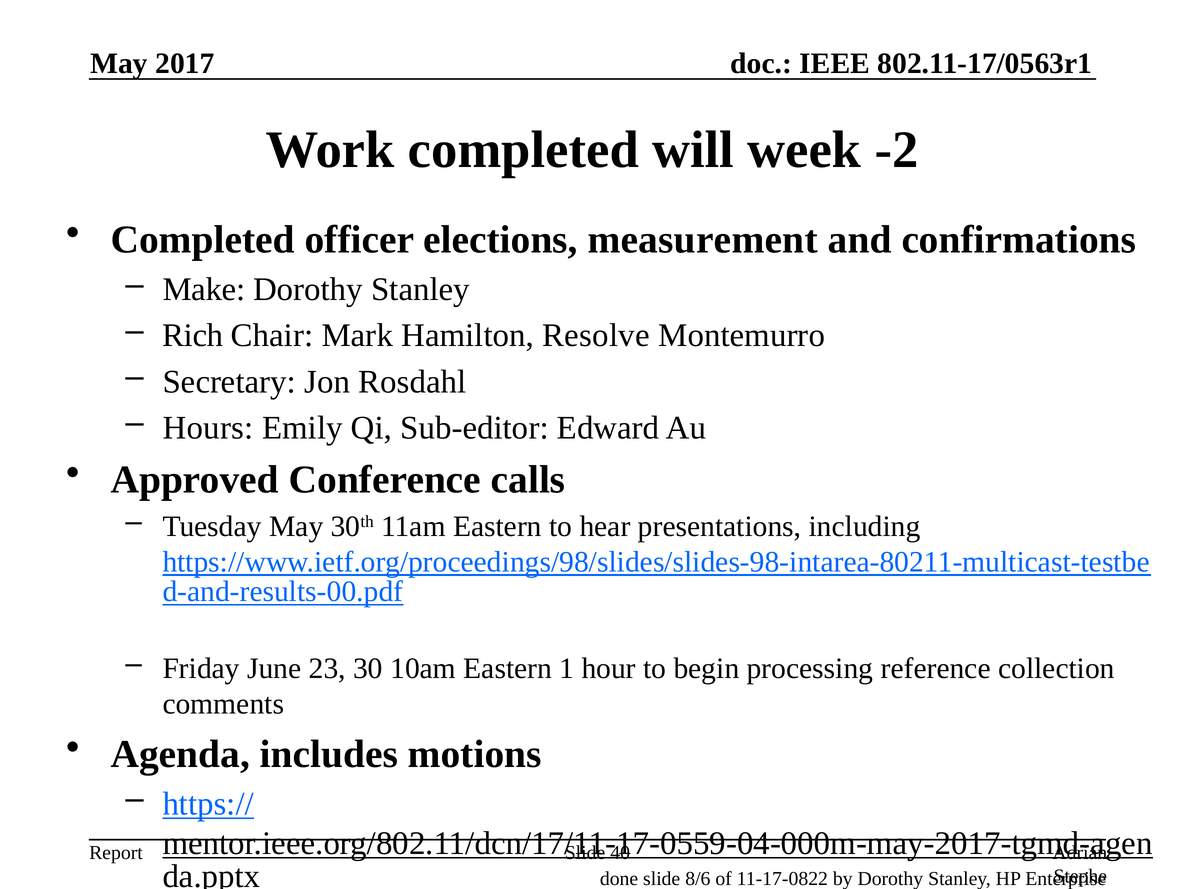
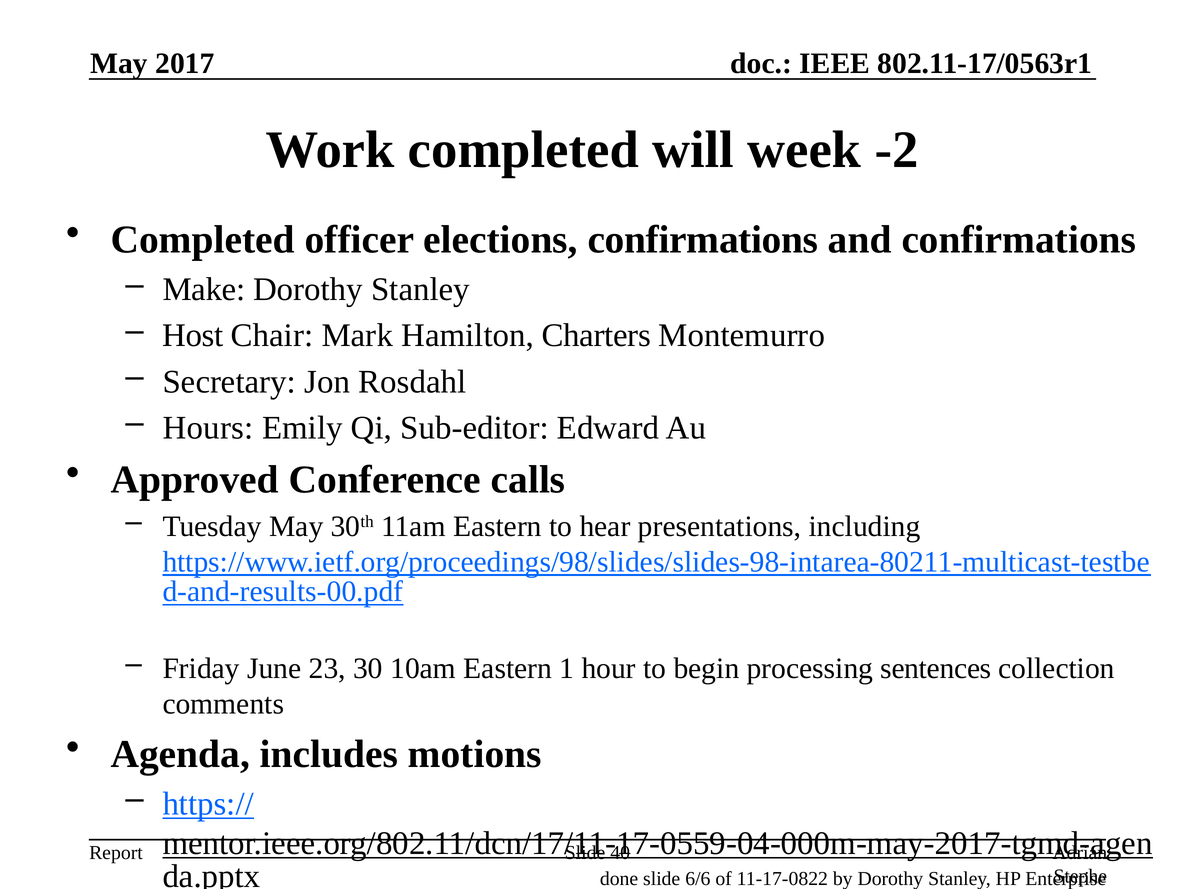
elections measurement: measurement -> confirmations
Rich: Rich -> Host
Resolve: Resolve -> Charters
reference: reference -> sentences
8/6: 8/6 -> 6/6
